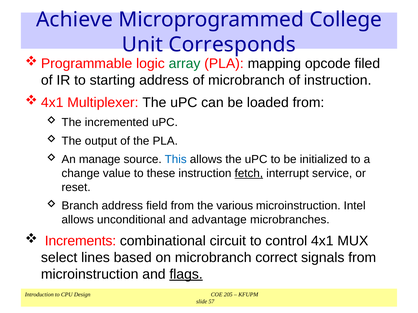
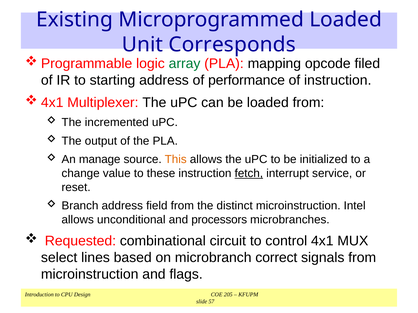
Achieve: Achieve -> Existing
Microprogrammed College: College -> Loaded
of microbranch: microbranch -> performance
This colour: blue -> orange
various: various -> distinct
advantage: advantage -> processors
Increments: Increments -> Requested
flags underline: present -> none
